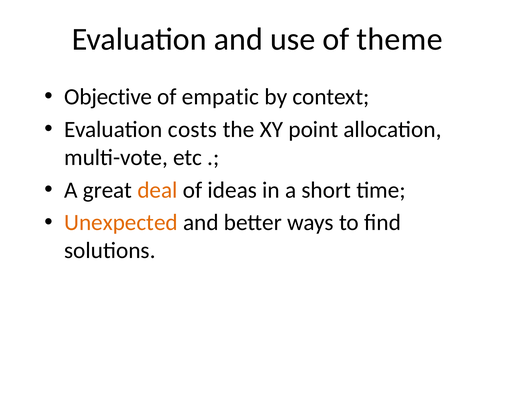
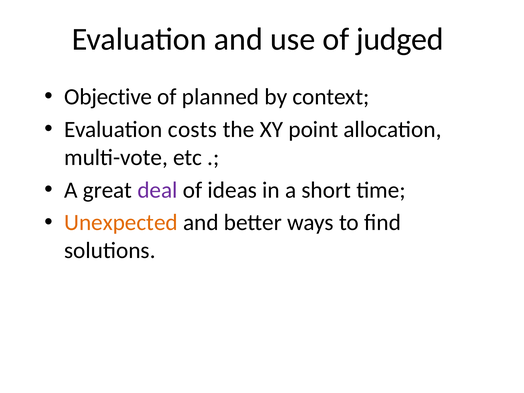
theme: theme -> judged
empatic: empatic -> planned
deal colour: orange -> purple
